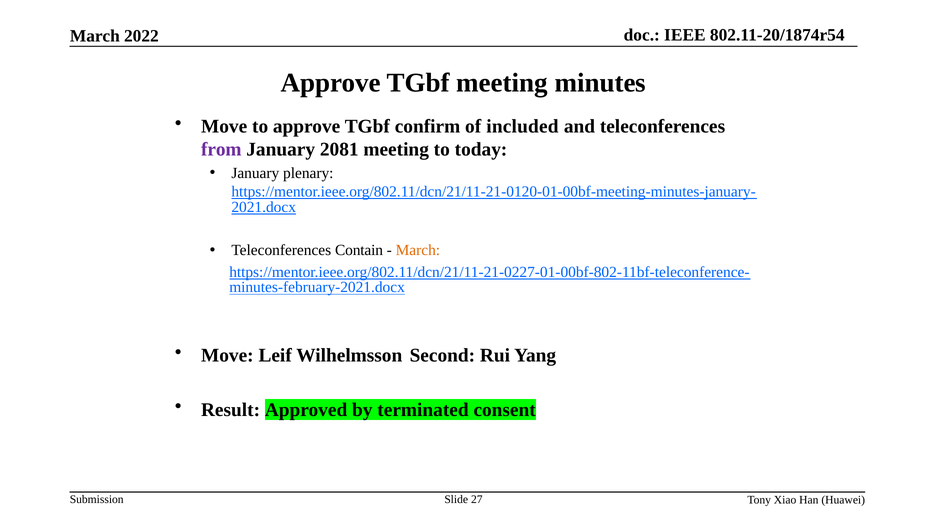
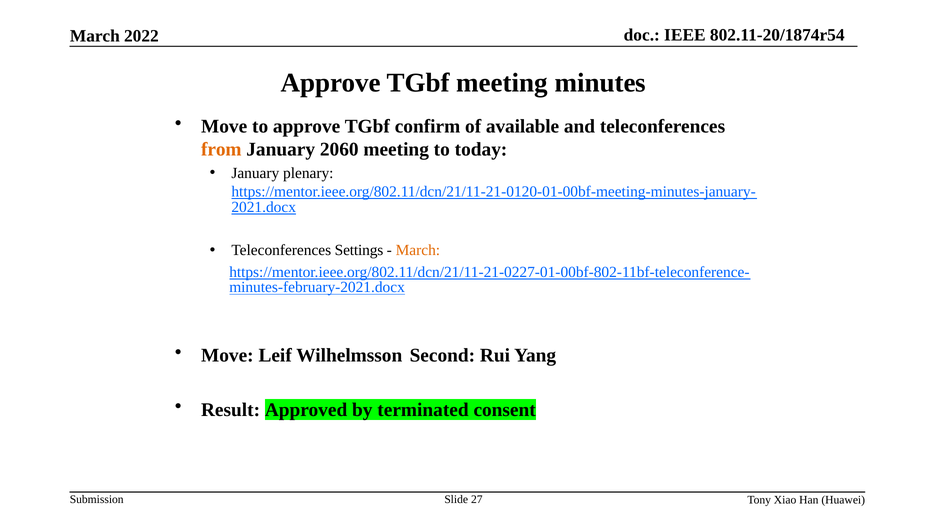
included: included -> available
from colour: purple -> orange
2081: 2081 -> 2060
Contain: Contain -> Settings
